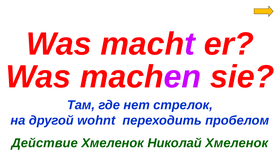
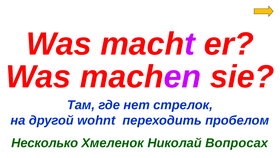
Действие: Действие -> Несколько
Николай Хмеленок: Хмеленок -> Вопросах
